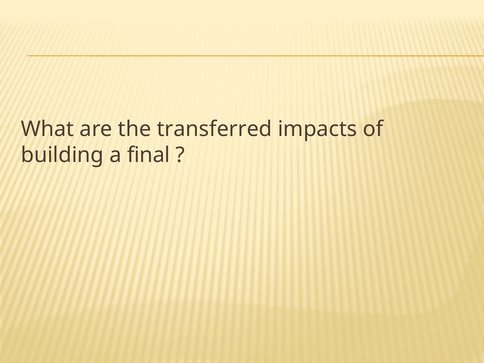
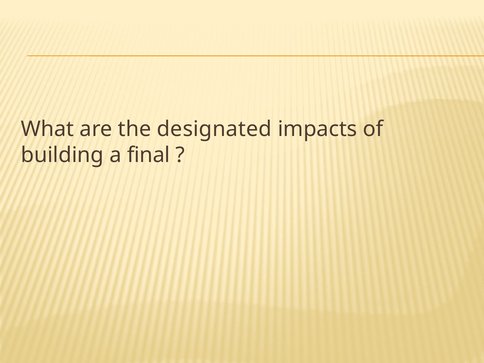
transferred: transferred -> designated
